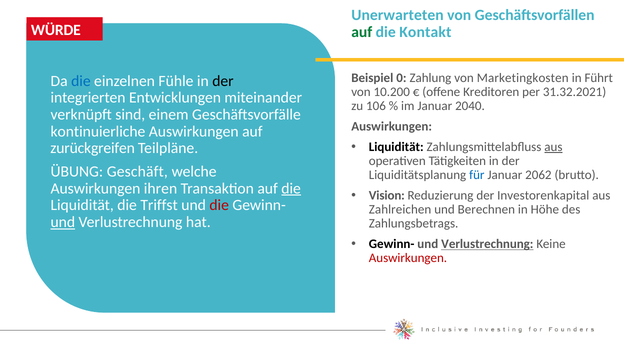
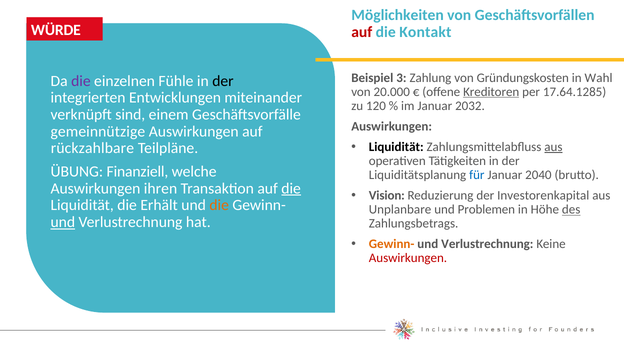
Unerwarteten: Unerwarteten -> Möglichkeiten
auf at (362, 32) colour: green -> red
0: 0 -> 3
Marketingkosten: Marketingkosten -> Gründungskosten
Führt: Führt -> Wahl
die at (81, 81) colour: blue -> purple
10.200: 10.200 -> 20.000
Kreditoren underline: none -> present
31.32.2021: 31.32.2021 -> 17.64.1285
106: 106 -> 120
2040: 2040 -> 2032
kontinuierliche: kontinuierliche -> gemeinnützige
zurückgreifen: zurückgreifen -> rückzahlbare
Geschäft: Geschäft -> Finanziell
2062: 2062 -> 2040
Triffst: Triffst -> Erhält
die at (219, 205) colour: red -> orange
Zahlreichen: Zahlreichen -> Unplanbare
Berechnen: Berechnen -> Problemen
des underline: none -> present
Gewinn- at (392, 244) colour: black -> orange
Verlustrechnung at (487, 244) underline: present -> none
